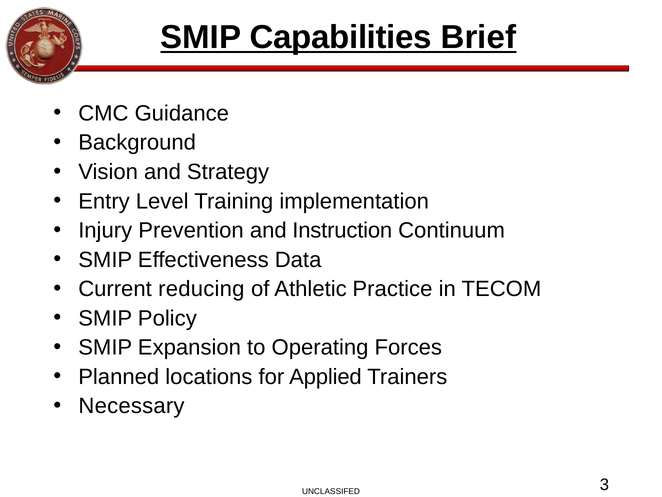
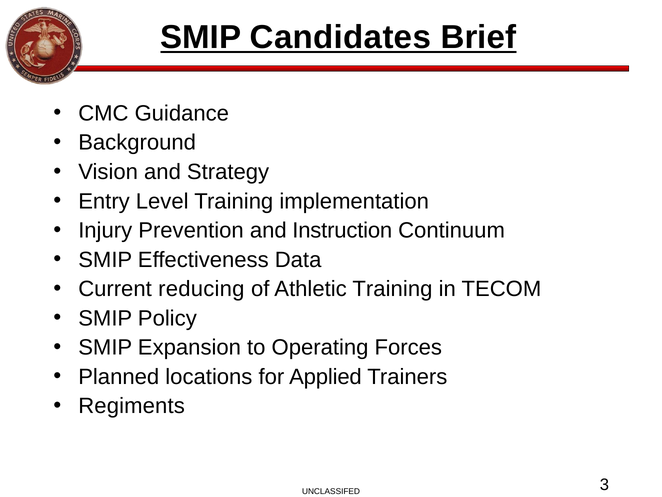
Capabilities: Capabilities -> Candidates
Athletic Practice: Practice -> Training
Necessary: Necessary -> Regiments
